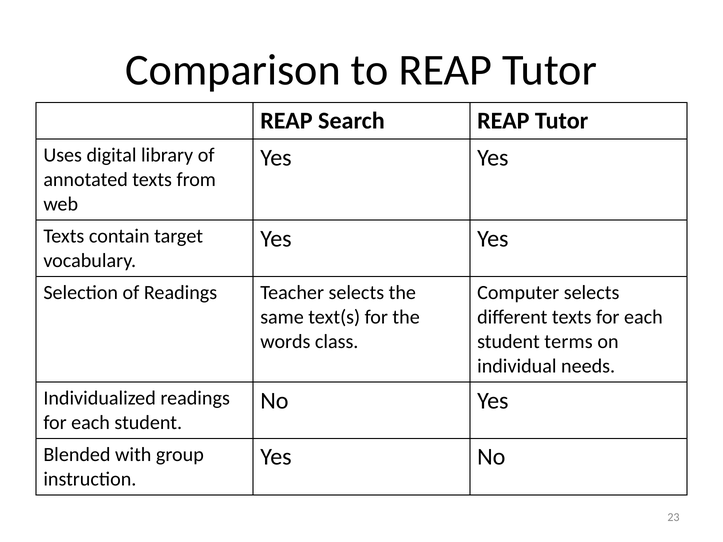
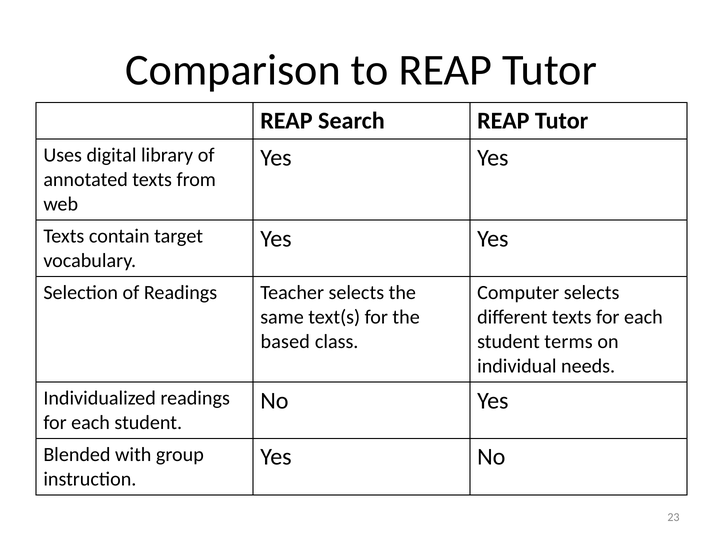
words: words -> based
